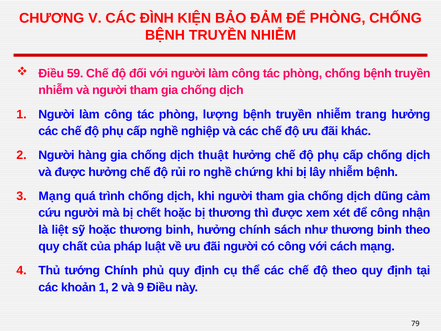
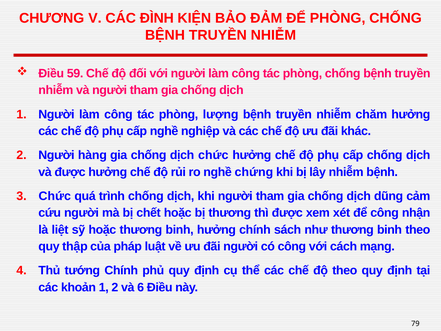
trang: trang -> chăm
dịch thuật: thuật -> chức
3 Mạng: Mạng -> Chức
chất: chất -> thập
9: 9 -> 6
